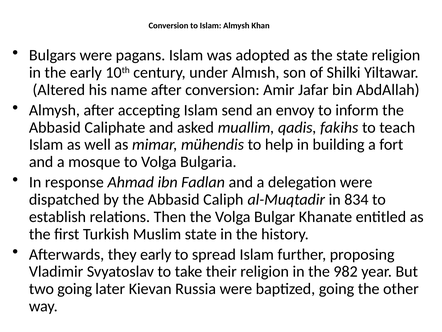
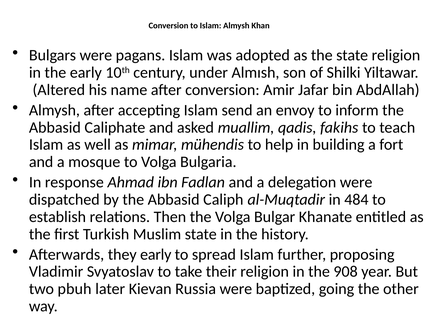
834: 834 -> 484
982: 982 -> 908
two going: going -> pbuh
